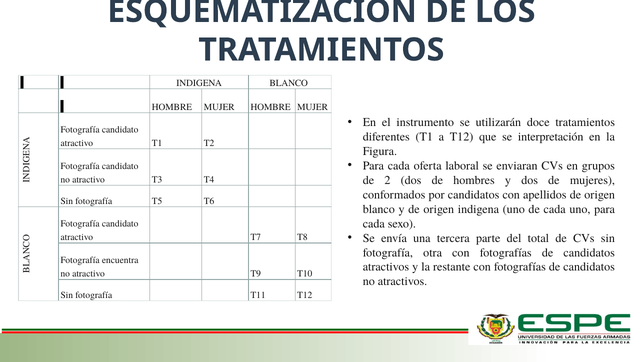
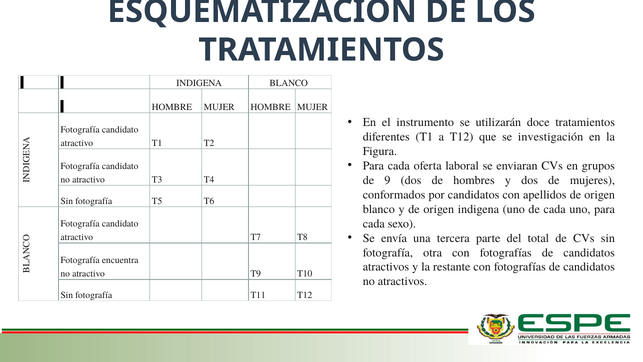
interpretación: interpretación -> investigación
2: 2 -> 9
